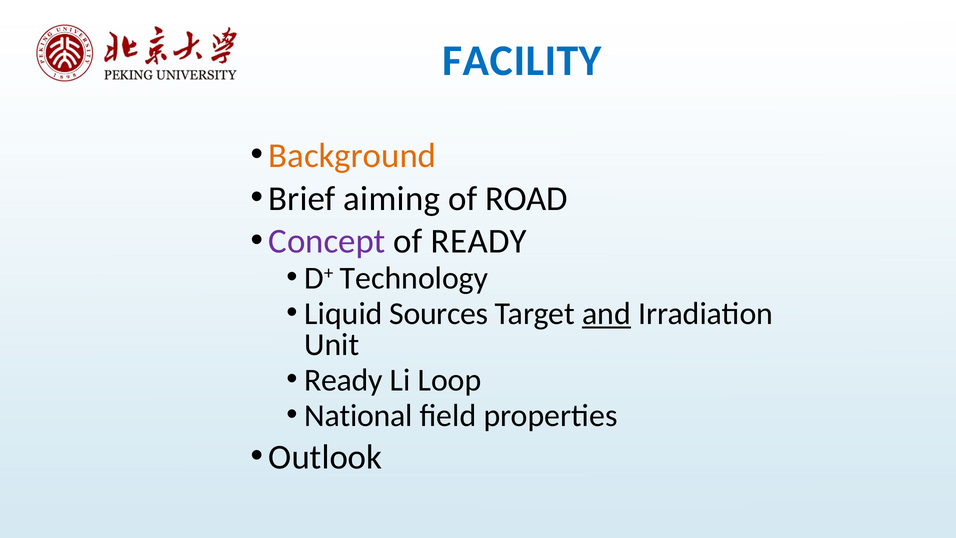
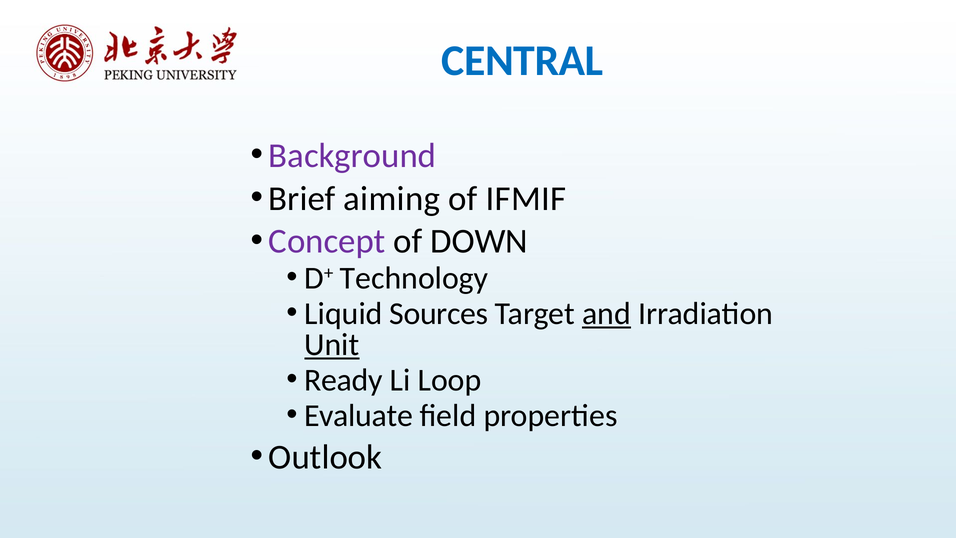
FACILITY: FACILITY -> CENTRAL
Background colour: orange -> purple
ROAD: ROAD -> IFMIF
of READY: READY -> DOWN
Unit underline: none -> present
National: National -> Evaluate
